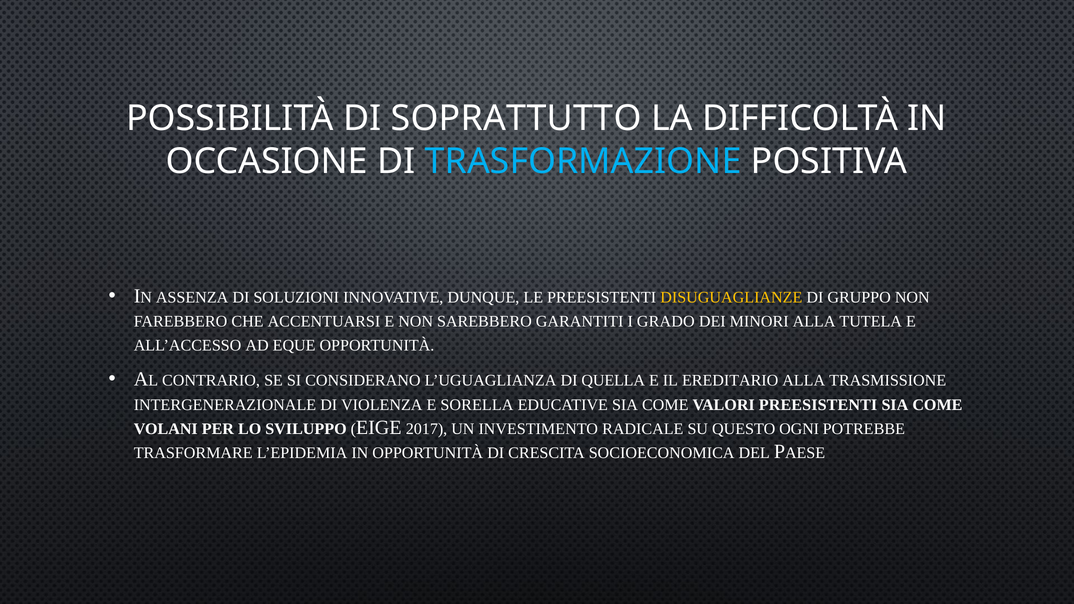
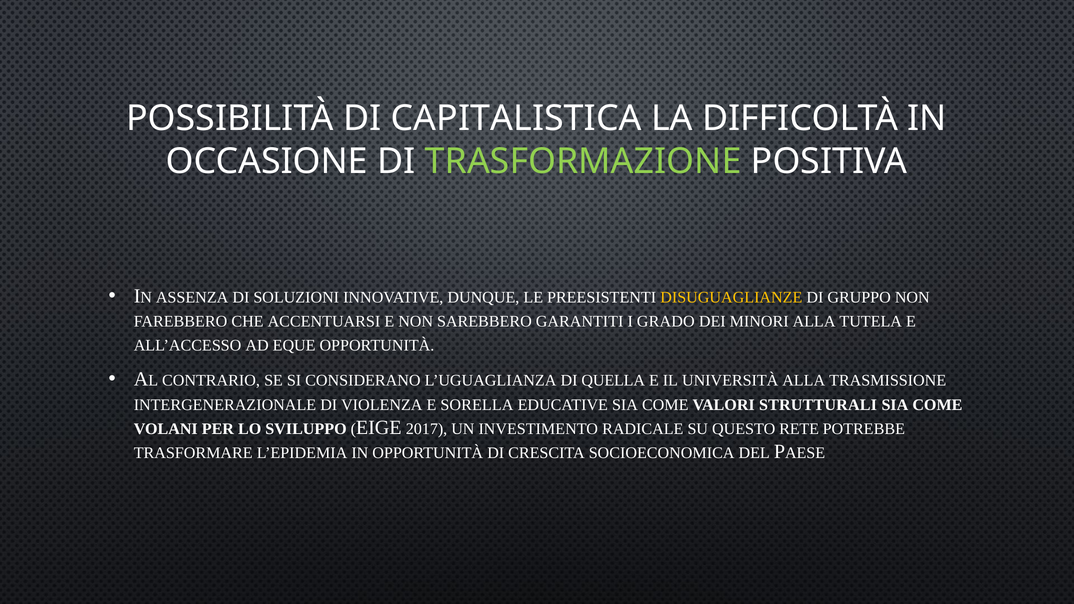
SOPRATTUTTO: SOPRATTUTTO -> CAPITALISTICA
TRASFORMAZIONE colour: light blue -> light green
EREDITARIO: EREDITARIO -> UNIVERSITÀ
VALORI PREESISTENTI: PREESISTENTI -> STRUTTURALI
OGNI: OGNI -> RETE
